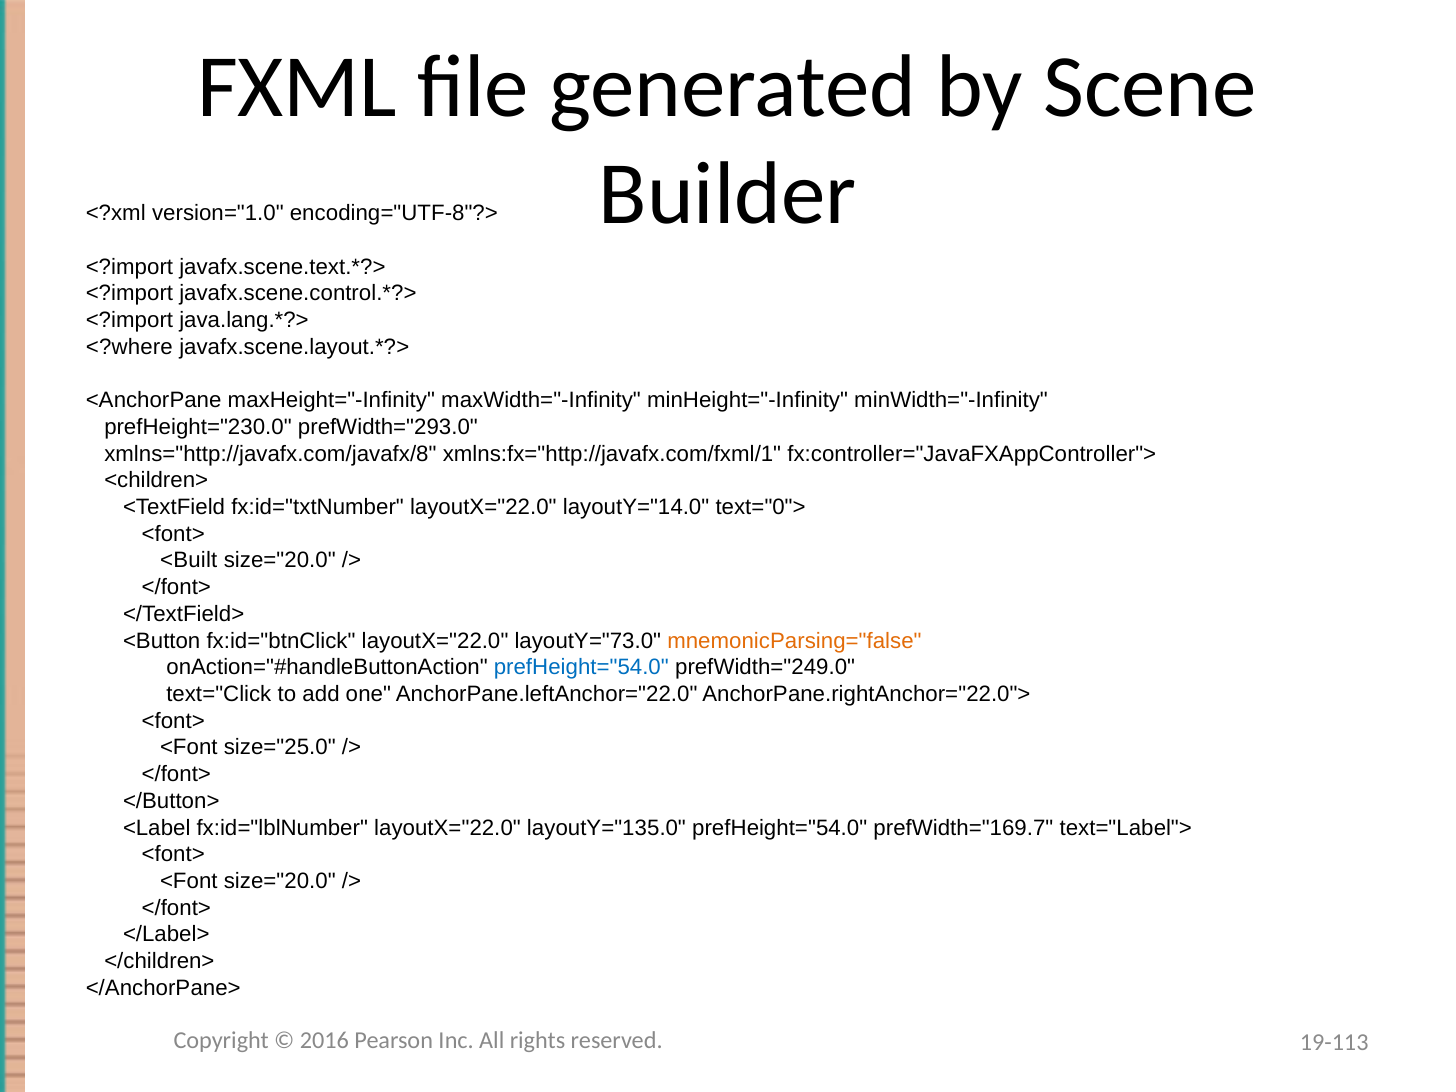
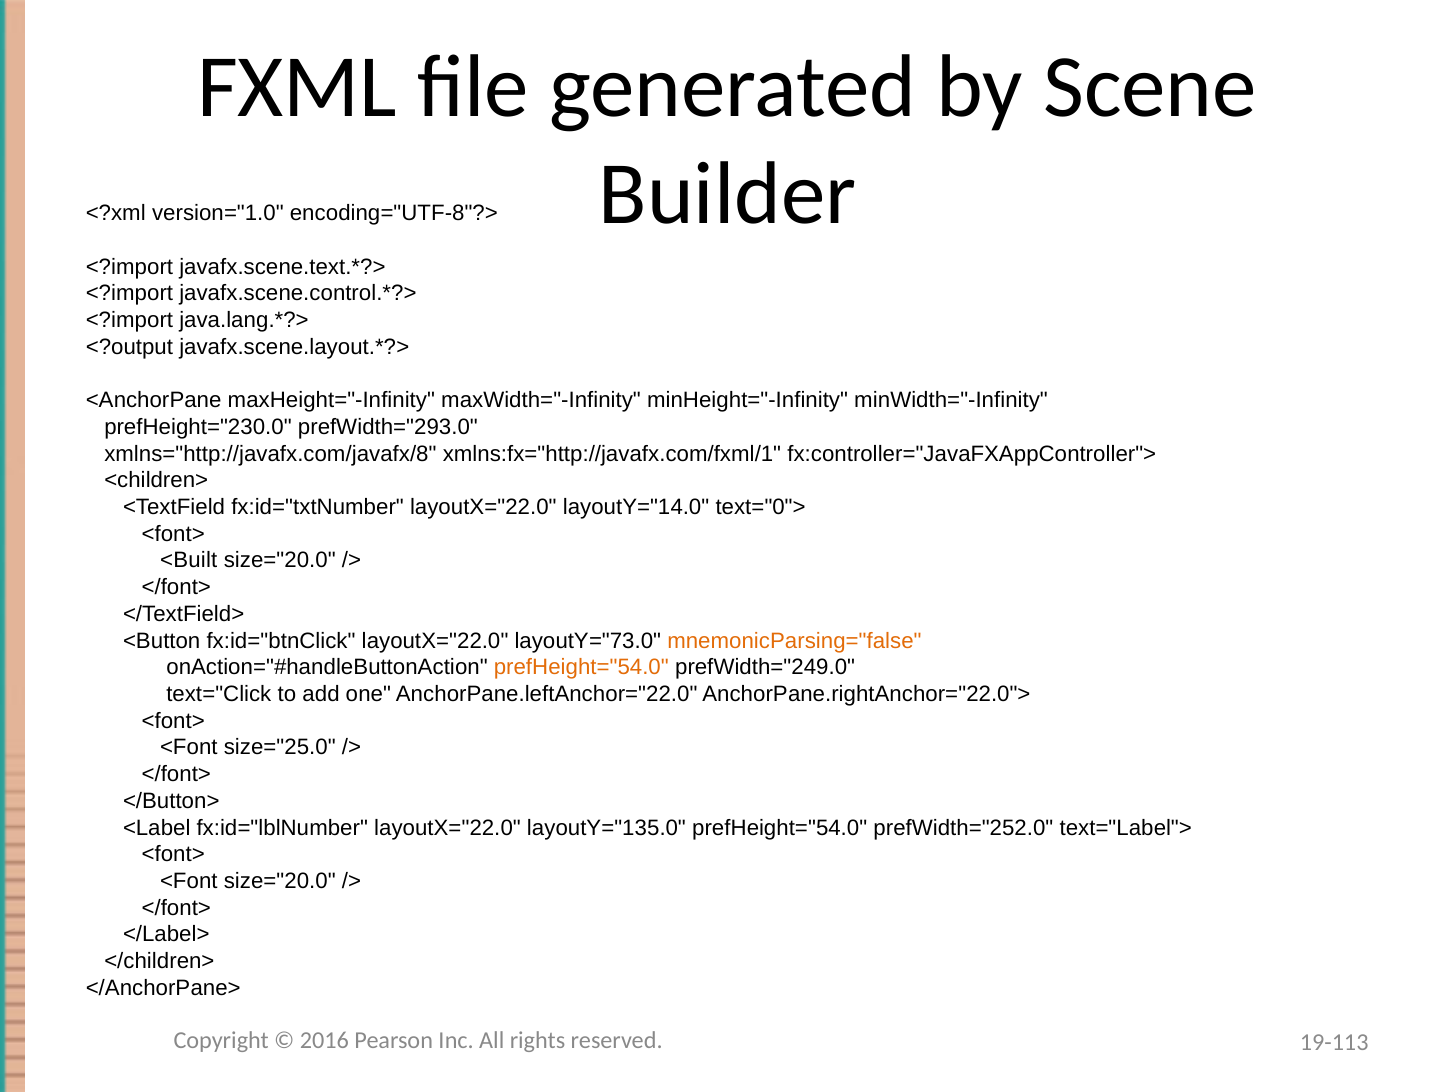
<?where: <?where -> <?output
prefHeight="54.0 at (581, 667) colour: blue -> orange
prefWidth="169.7: prefWidth="169.7 -> prefWidth="252.0
